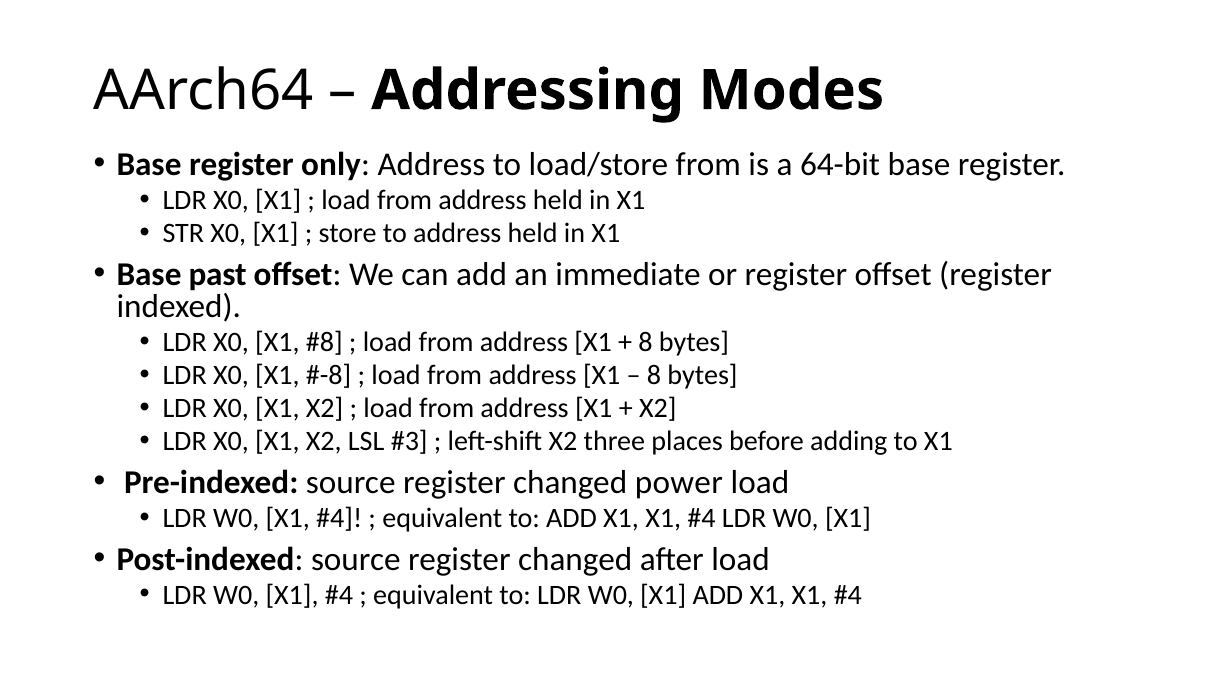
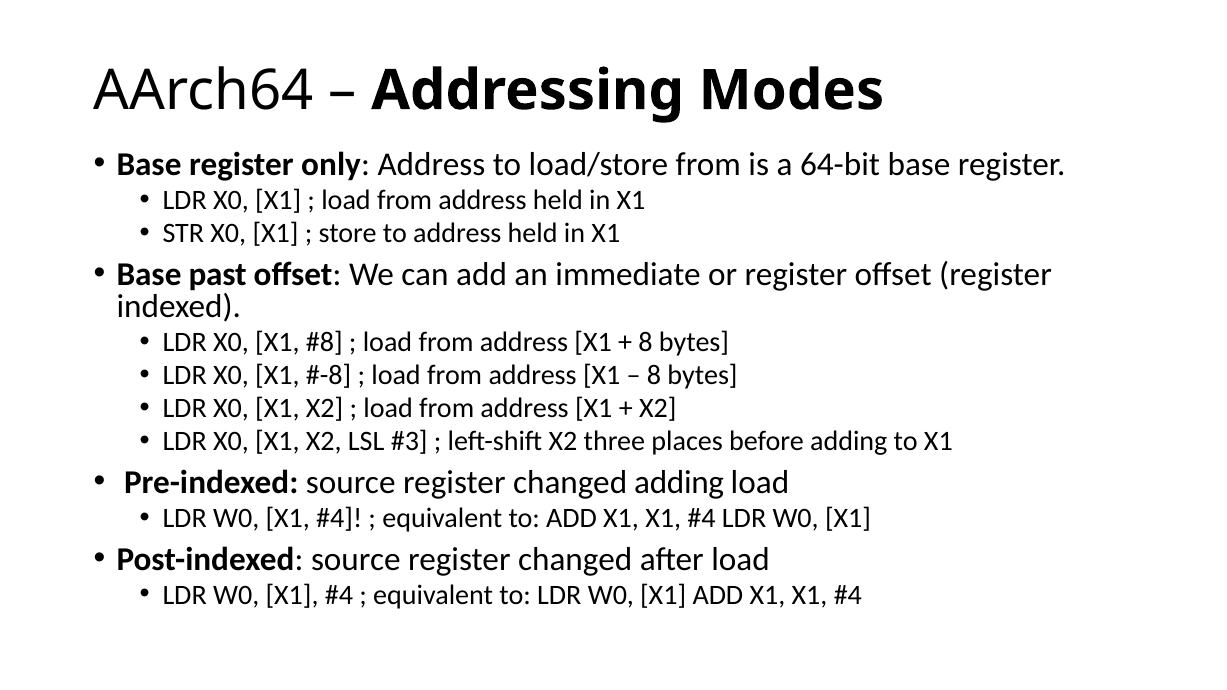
changed power: power -> adding
